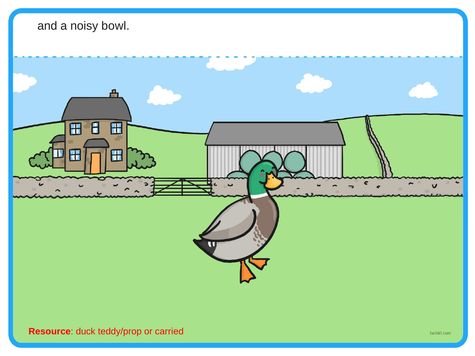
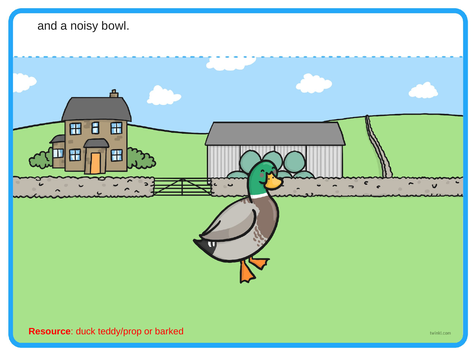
carried: carried -> barked
